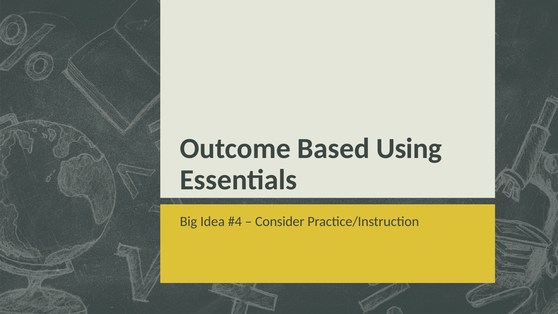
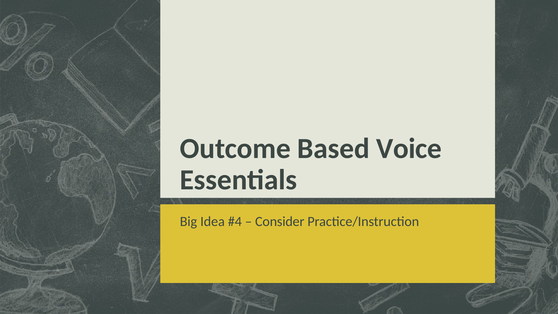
Using: Using -> Voice
